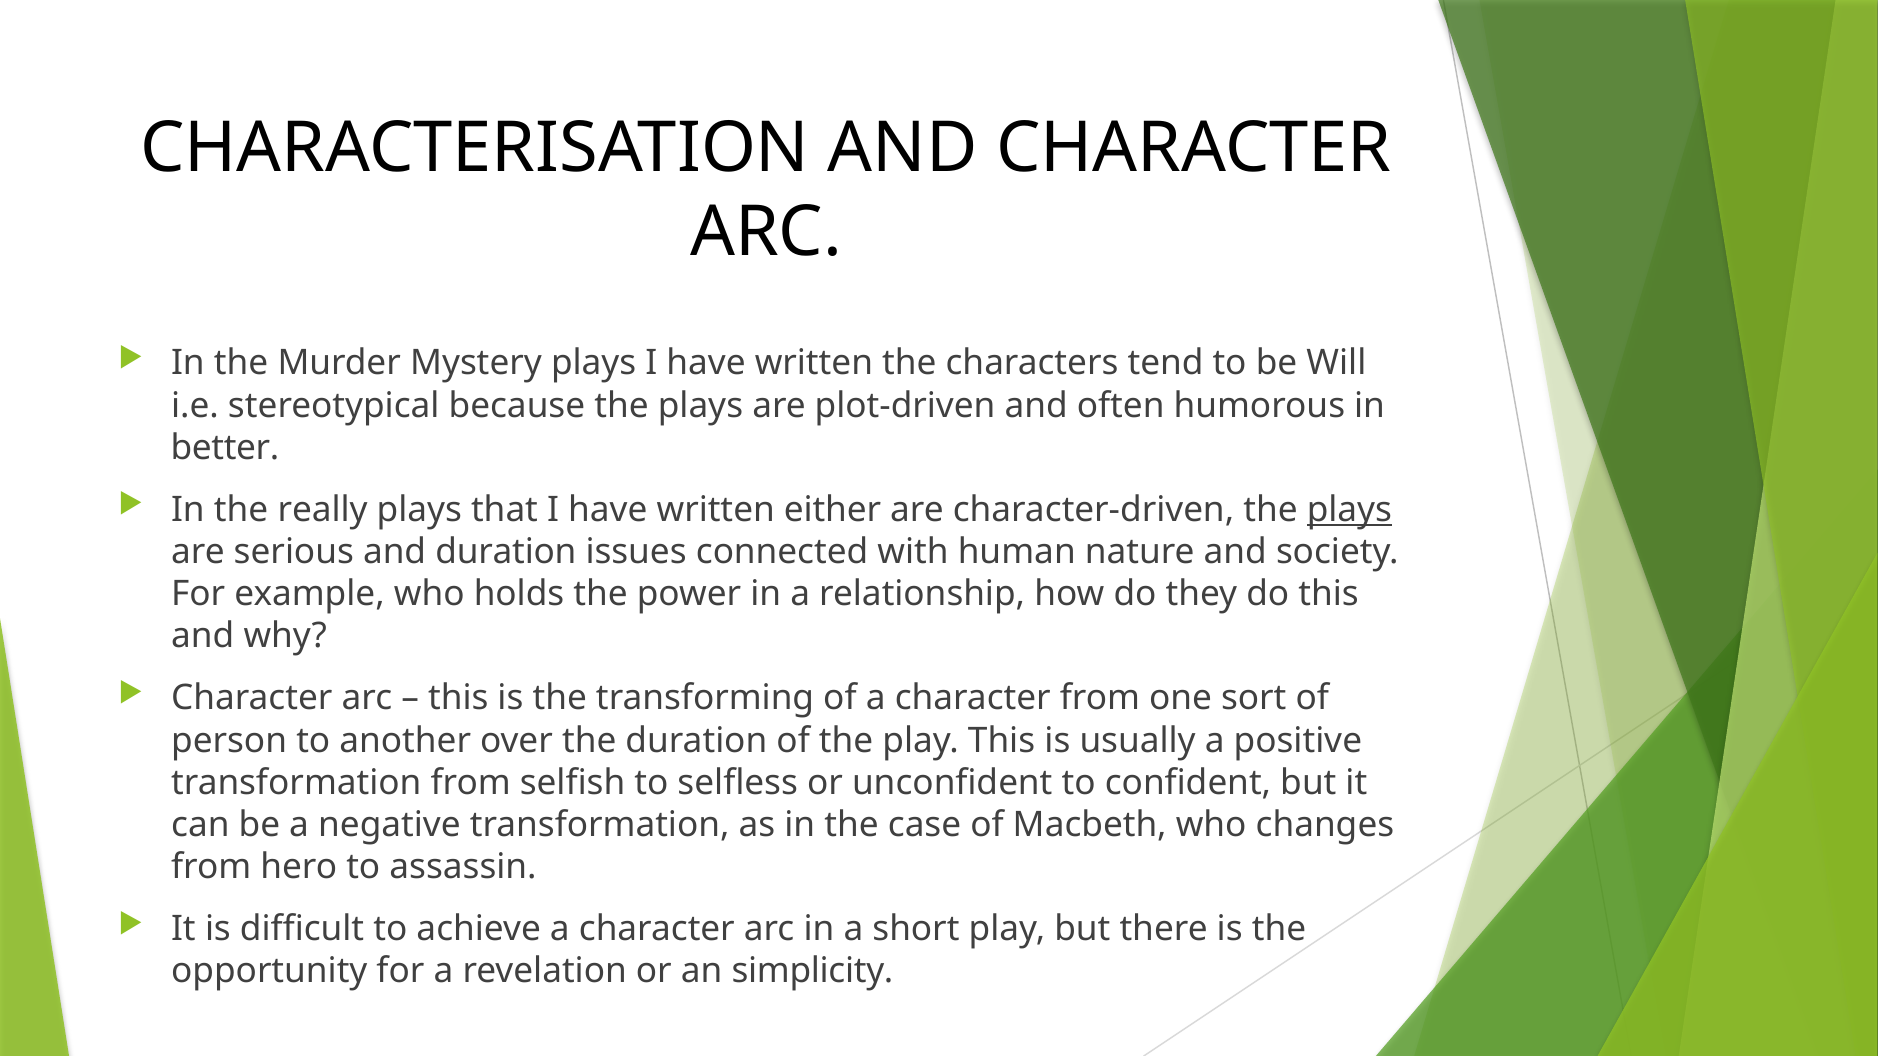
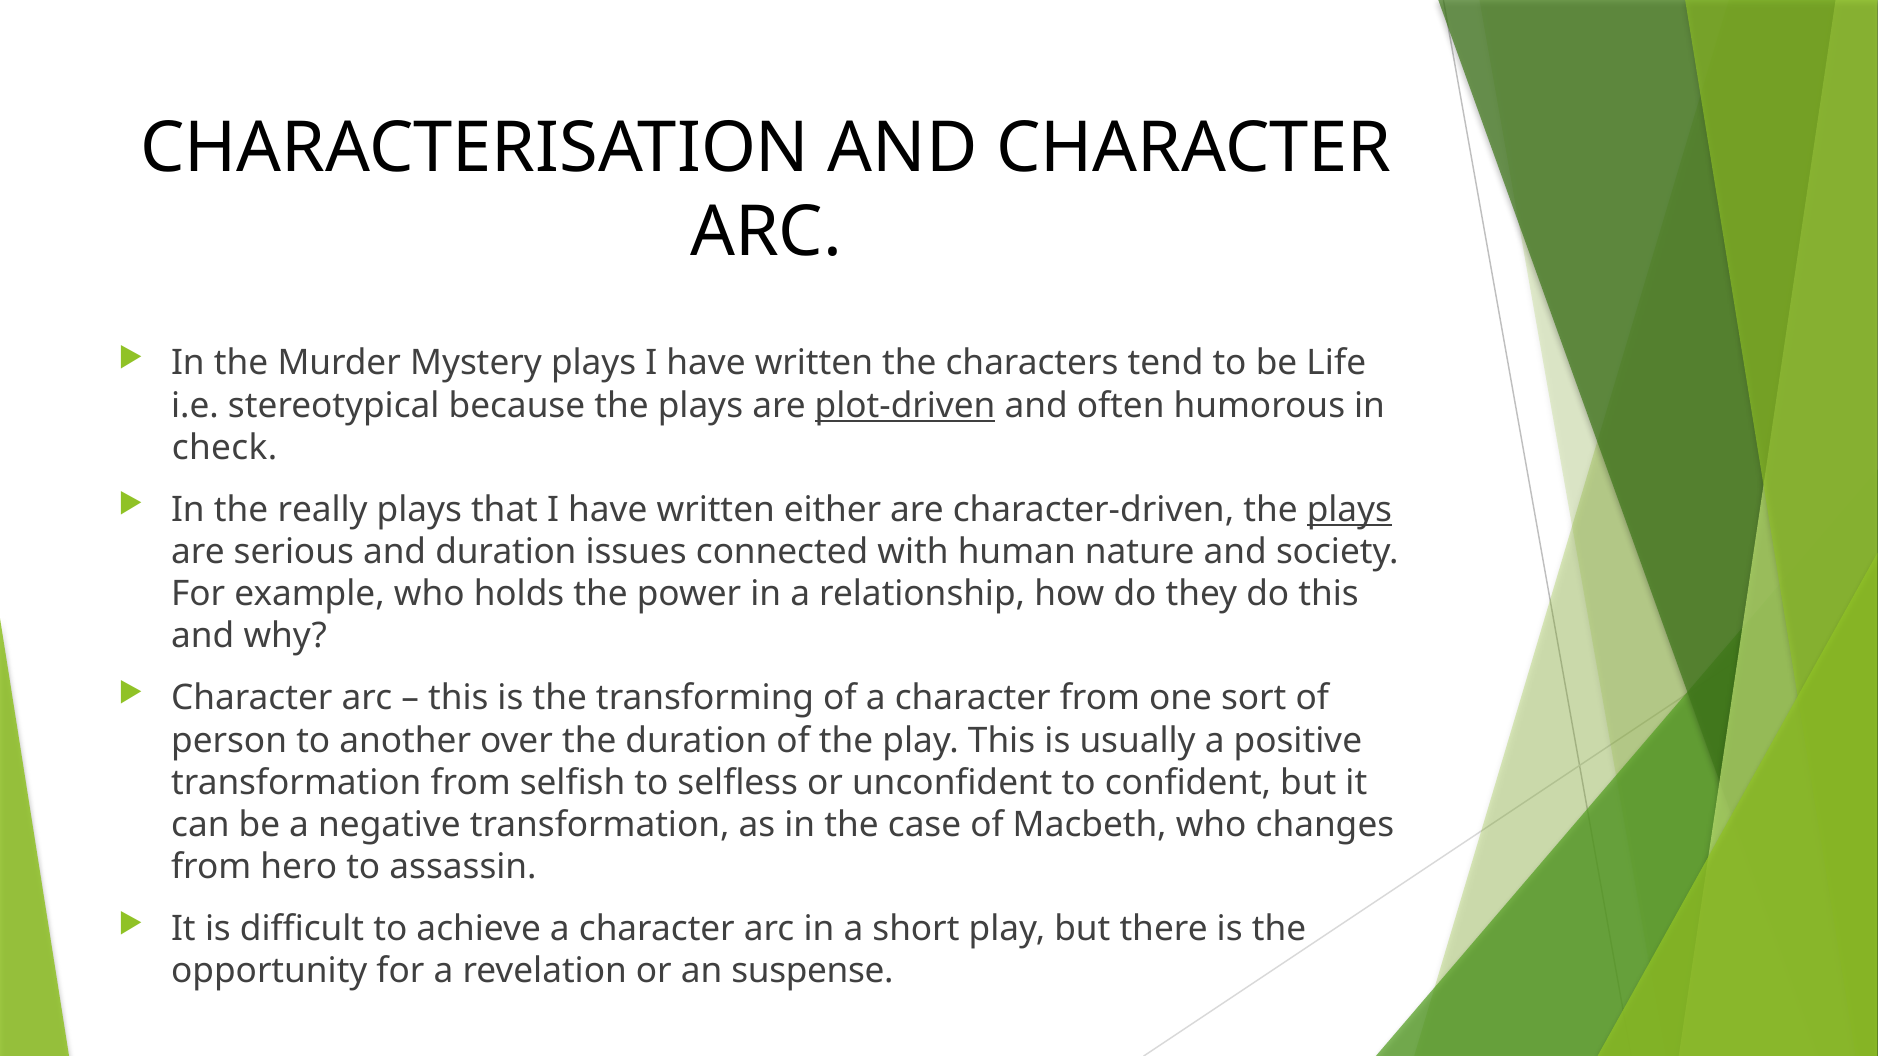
Will: Will -> Life
plot-driven underline: none -> present
better: better -> check
simplicity: simplicity -> suspense
